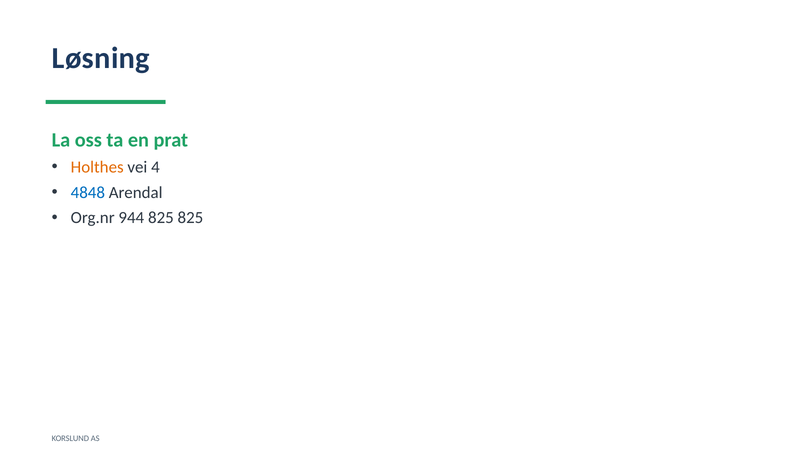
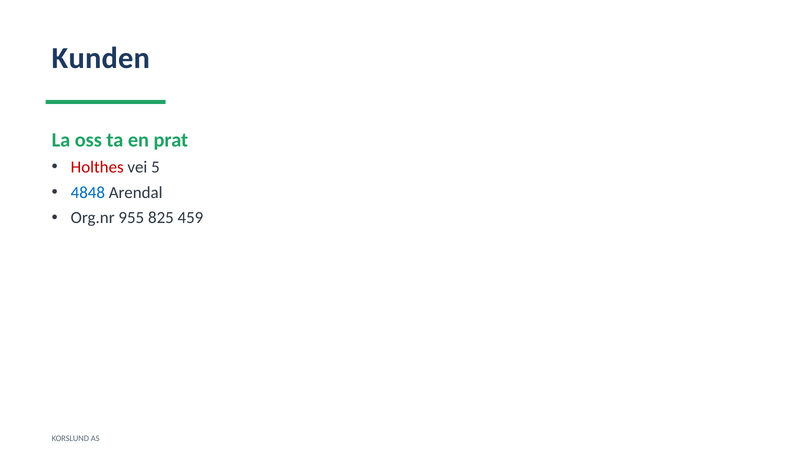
Løsning: Løsning -> Kunden
Holthes colour: orange -> red
4: 4 -> 5
944: 944 -> 955
825 825: 825 -> 459
